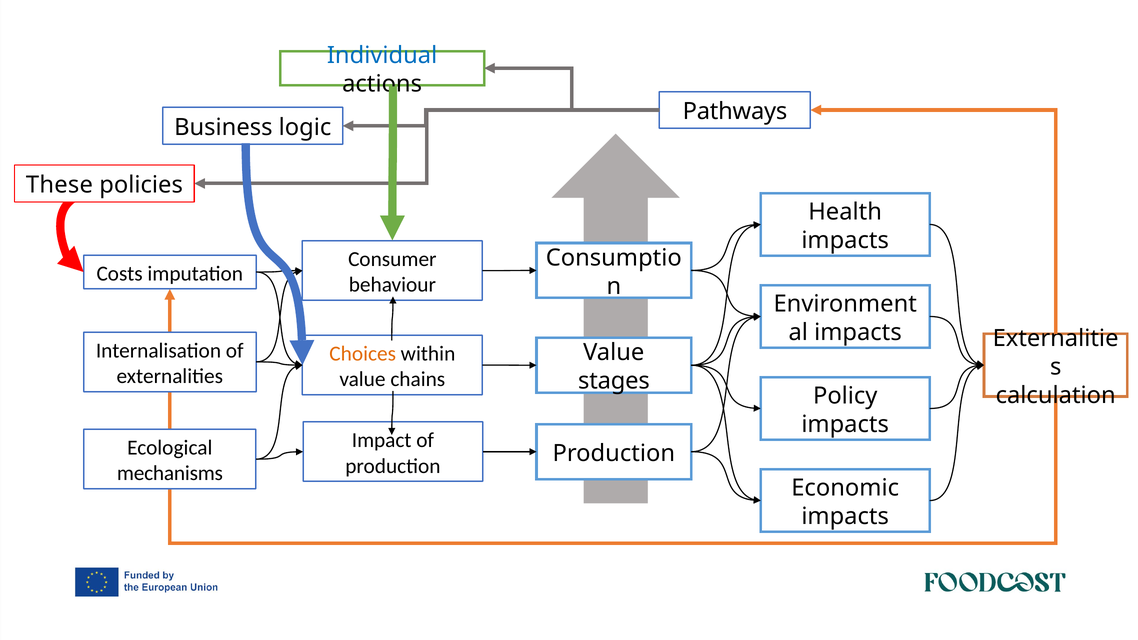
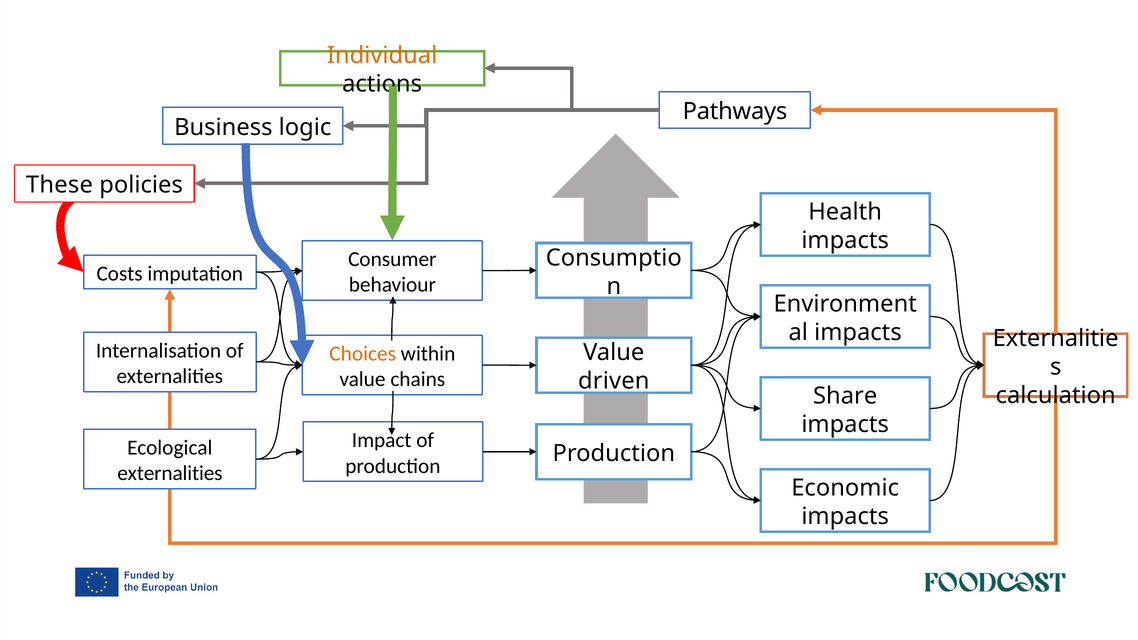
Individual colour: blue -> orange
stages: stages -> driven
Policy: Policy -> Share
mechanisms at (170, 474): mechanisms -> externalities
